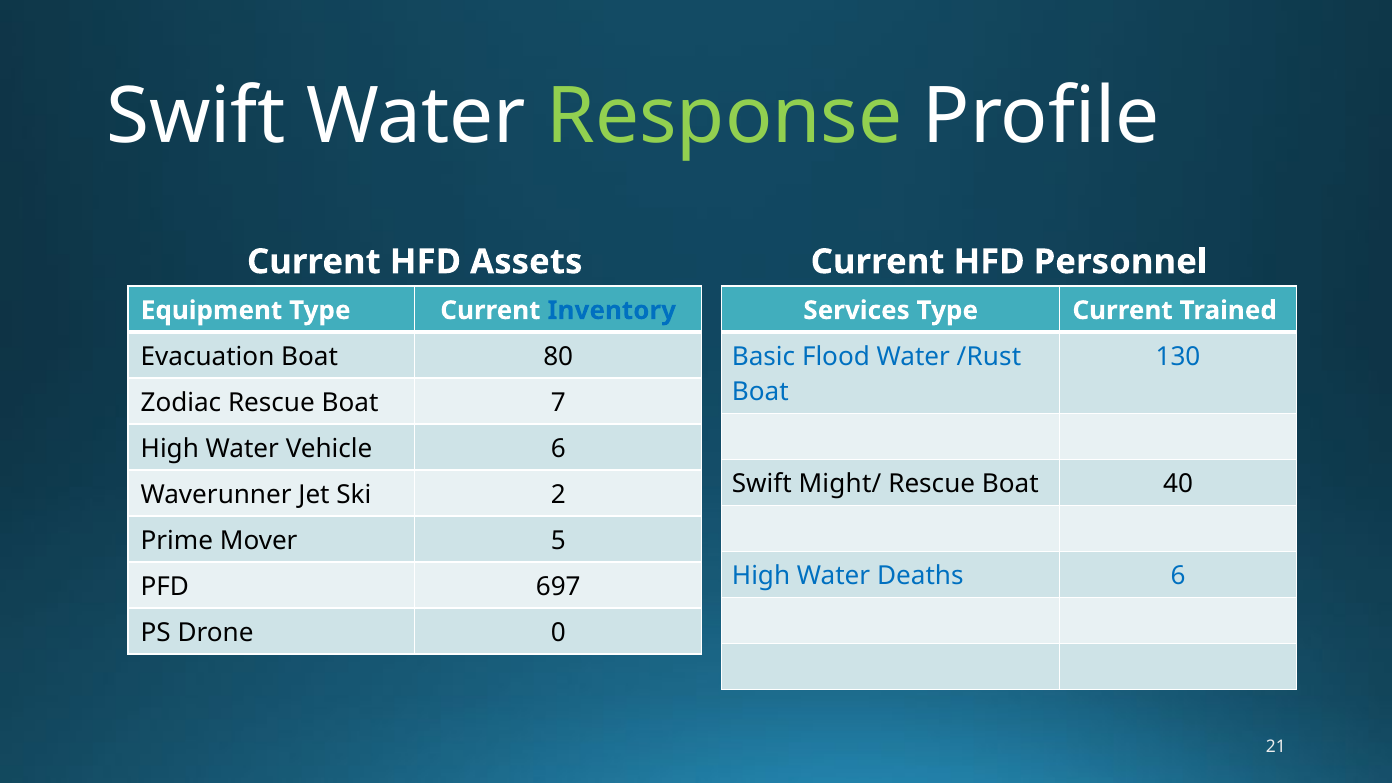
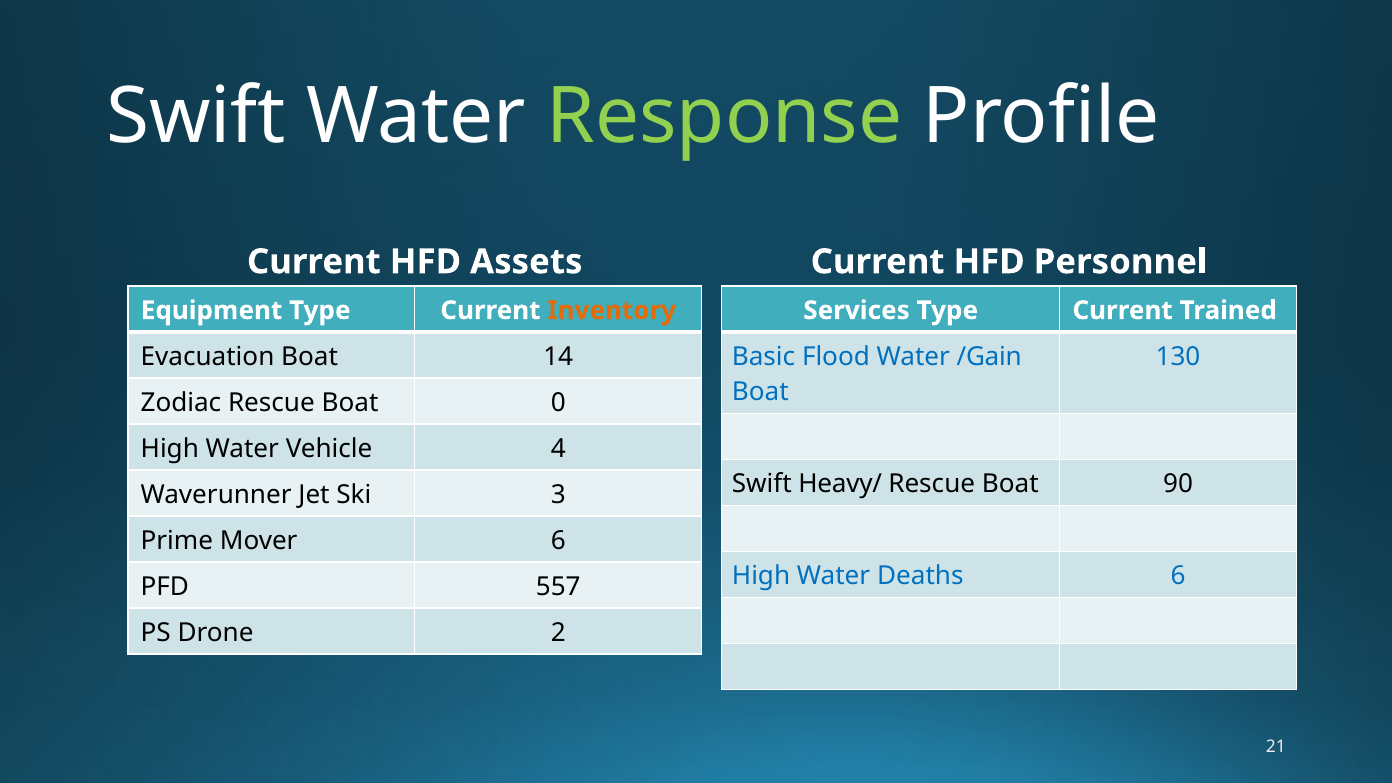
Inventory colour: blue -> orange
80: 80 -> 14
/Rust: /Rust -> /Gain
7: 7 -> 0
Vehicle 6: 6 -> 4
Might/: Might/ -> Heavy/
40: 40 -> 90
2: 2 -> 3
Mover 5: 5 -> 6
697: 697 -> 557
0: 0 -> 2
